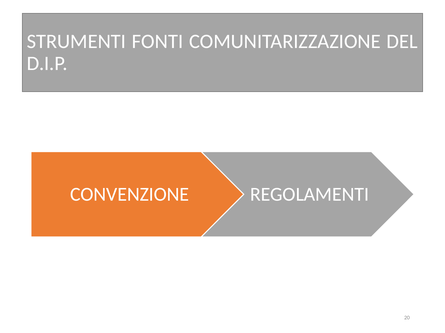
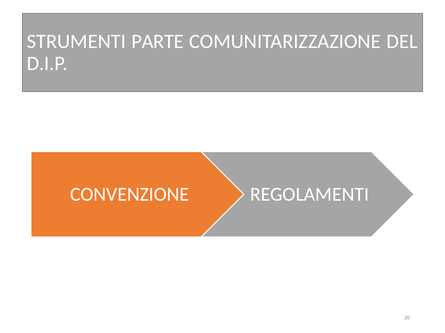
FONTI: FONTI -> PARTE
